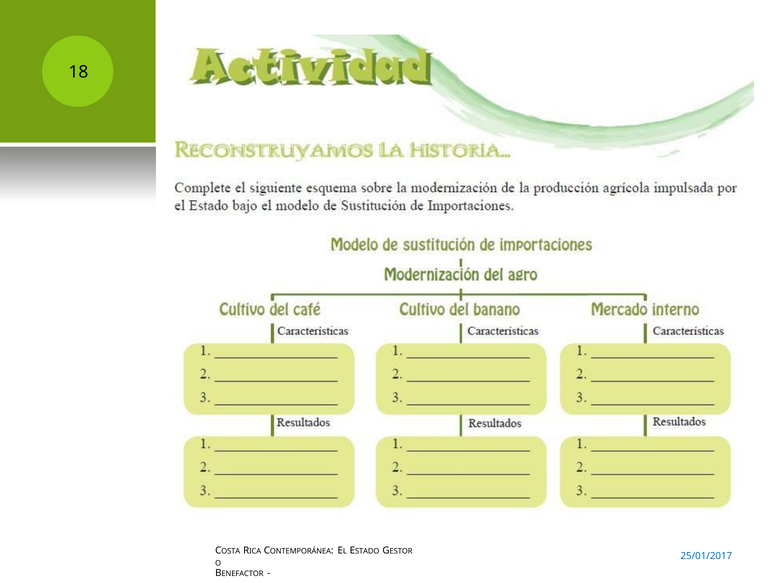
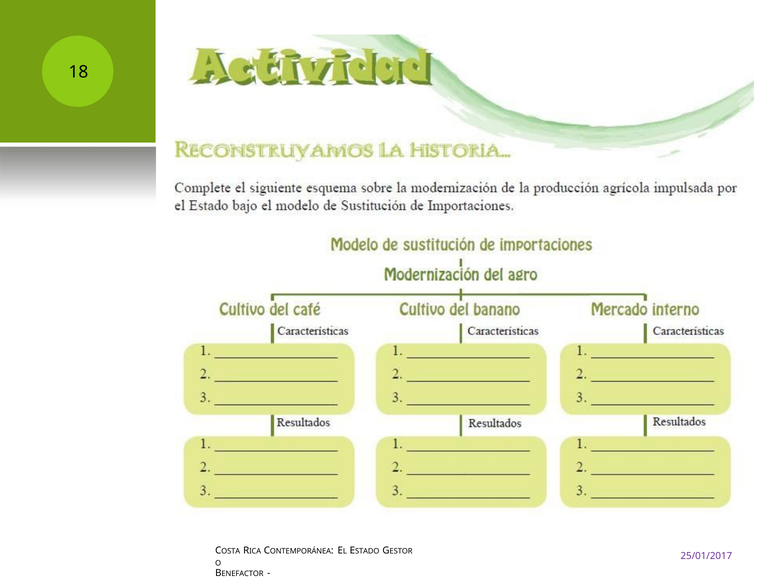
25/01/2017 colour: blue -> purple
